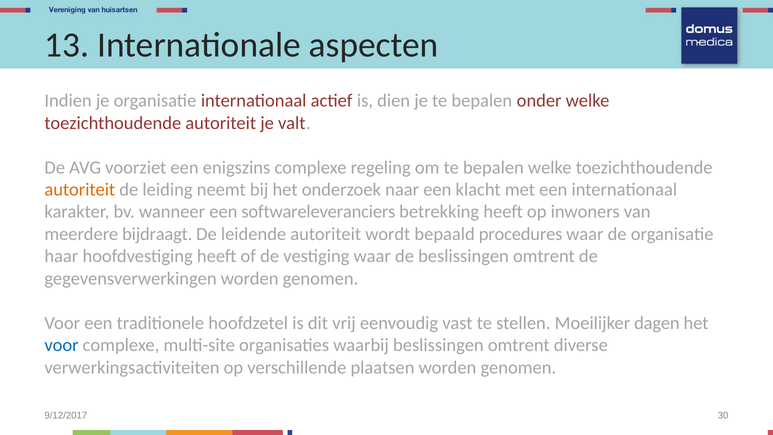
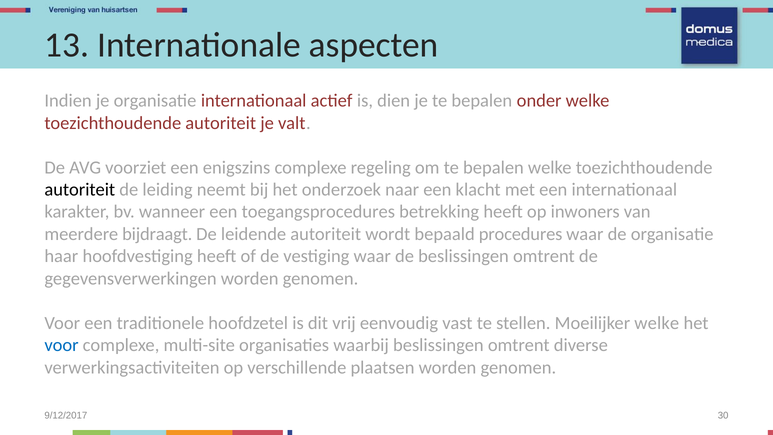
autoriteit at (80, 190) colour: orange -> black
softwareleveranciers: softwareleveranciers -> toegangsprocedures
Moeilijker dagen: dagen -> welke
